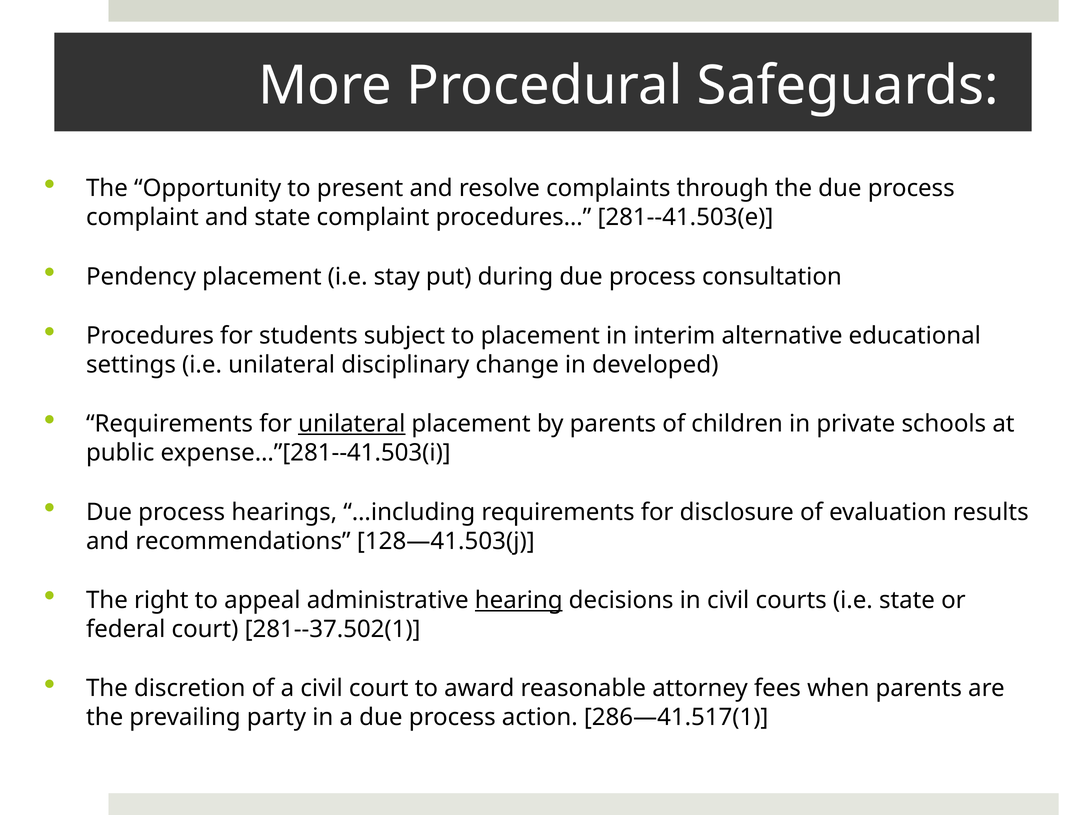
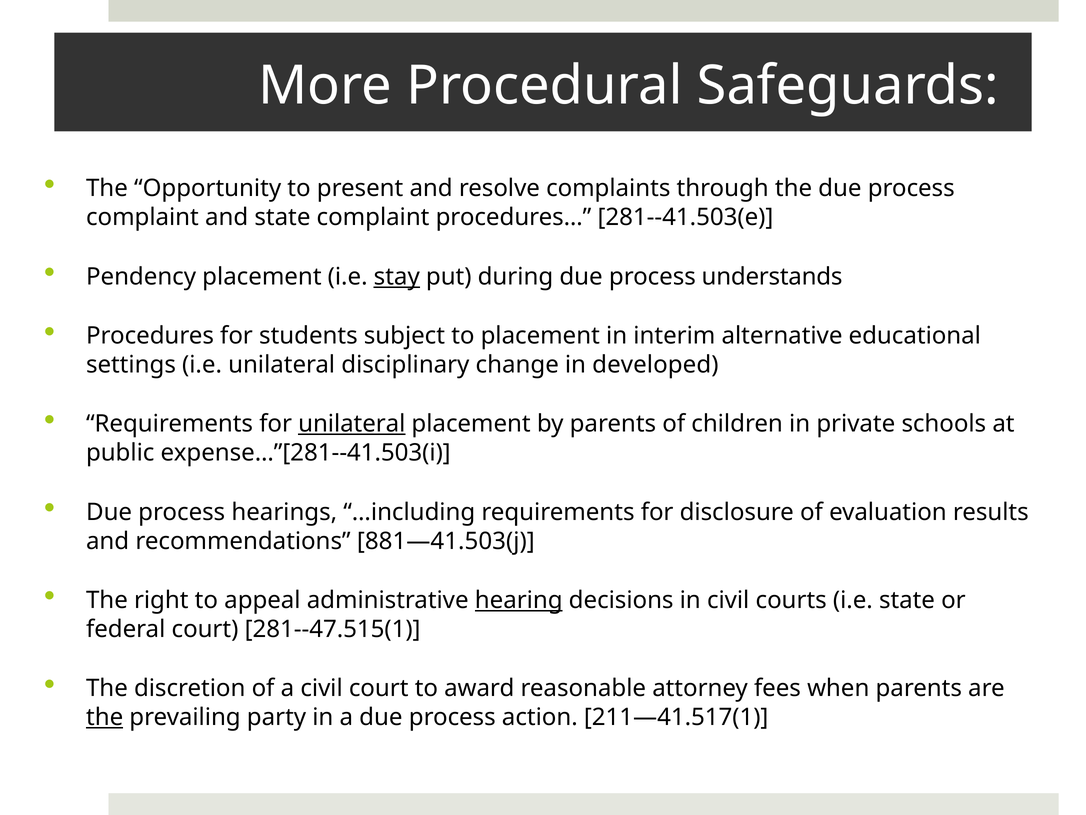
stay underline: none -> present
consultation: consultation -> understands
128—41.503(j: 128—41.503(j -> 881—41.503(j
281--37.502(1: 281--37.502(1 -> 281--47.515(1
the at (105, 717) underline: none -> present
286—41.517(1: 286—41.517(1 -> 211—41.517(1
